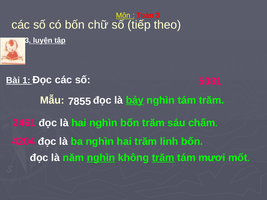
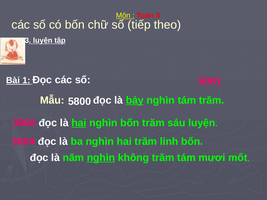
7855: 7855 -> 5800
2461: 2461 -> 3965
hai at (79, 123) underline: none -> present
sáu chấm: chấm -> luyện
4204: 4204 -> 3004
trăm at (163, 158) underline: present -> none
